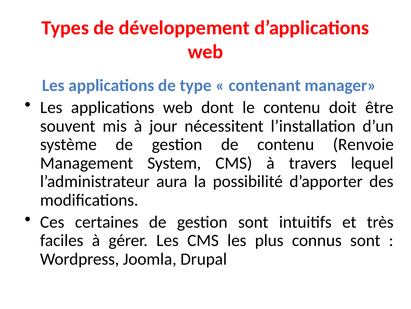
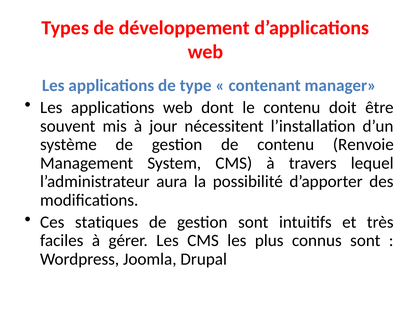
certaines: certaines -> statiques
